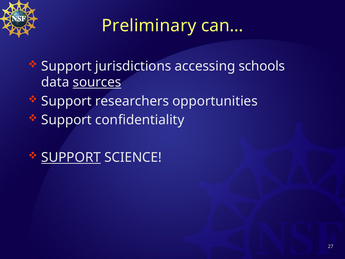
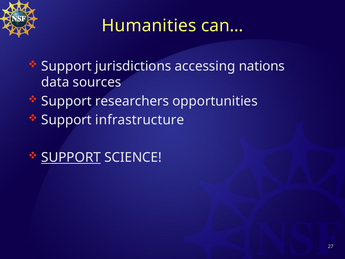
Preliminary: Preliminary -> Humanities
schools: schools -> nations
sources underline: present -> none
confidentiality: confidentiality -> infrastructure
